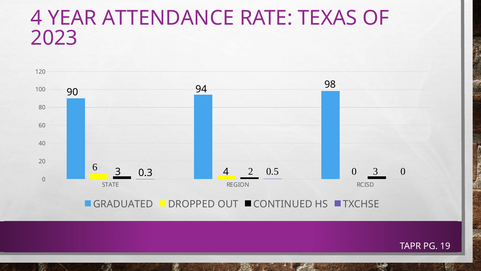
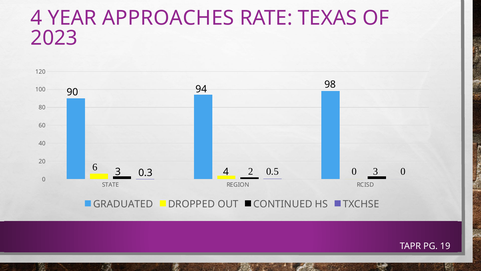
ATTENDANCE: ATTENDANCE -> APPROACHES
